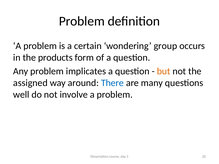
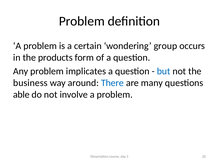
but colour: orange -> blue
assigned: assigned -> business
well: well -> able
